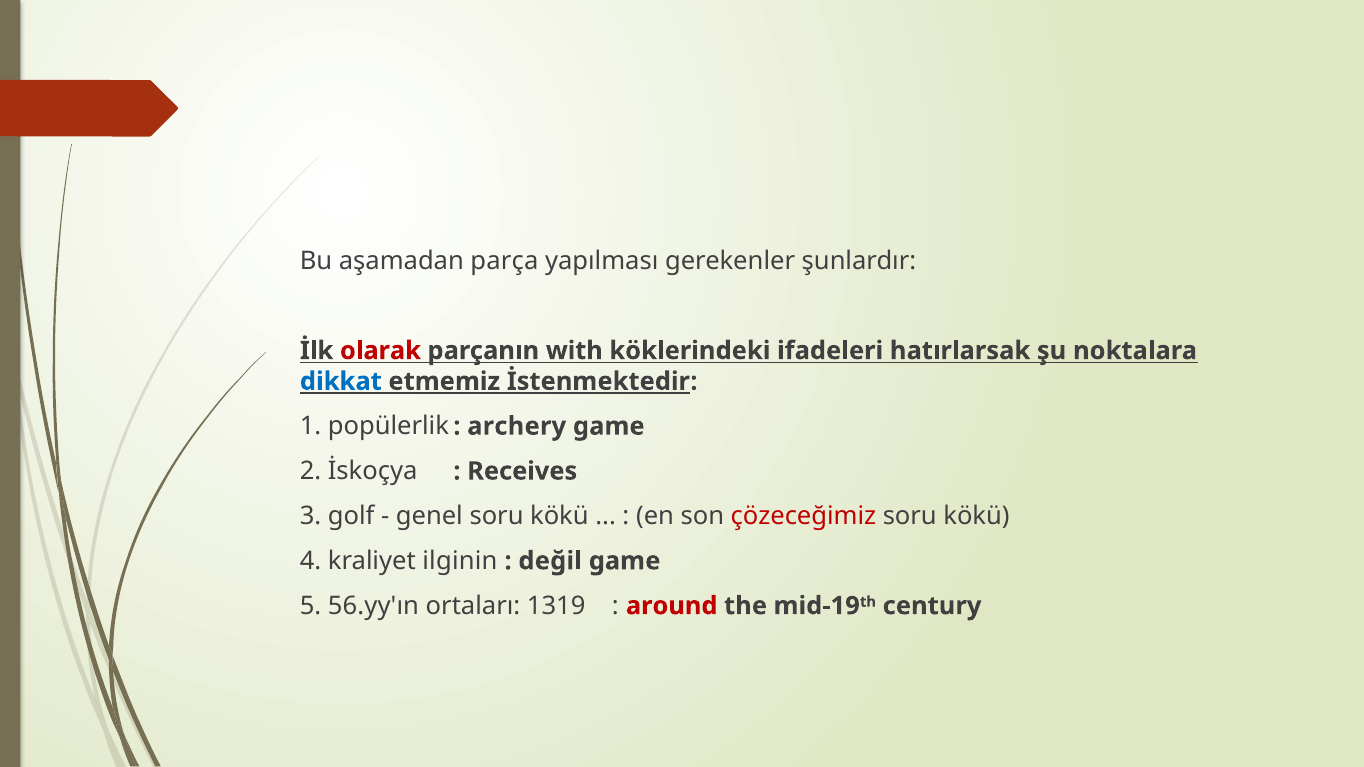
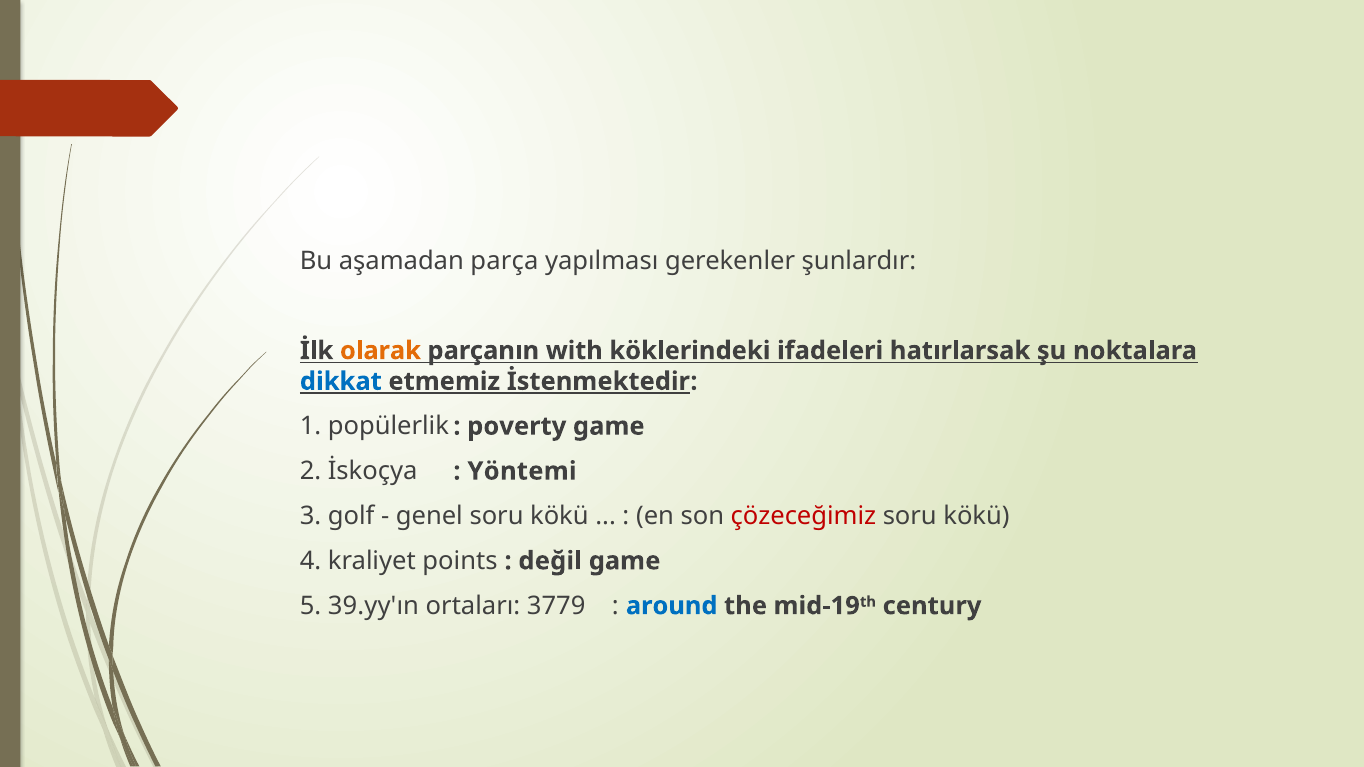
olarak colour: red -> orange
archery: archery -> poverty
Receives: Receives -> Yöntemi
ilginin: ilginin -> points
56.yy'ın: 56.yy'ın -> 39.yy'ın
1319: 1319 -> 3779
around colour: red -> blue
